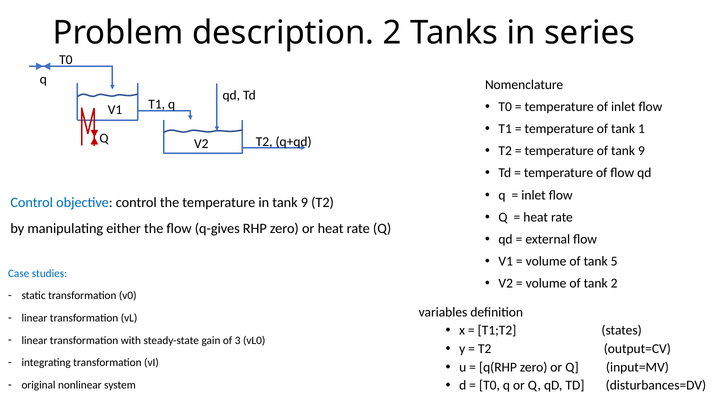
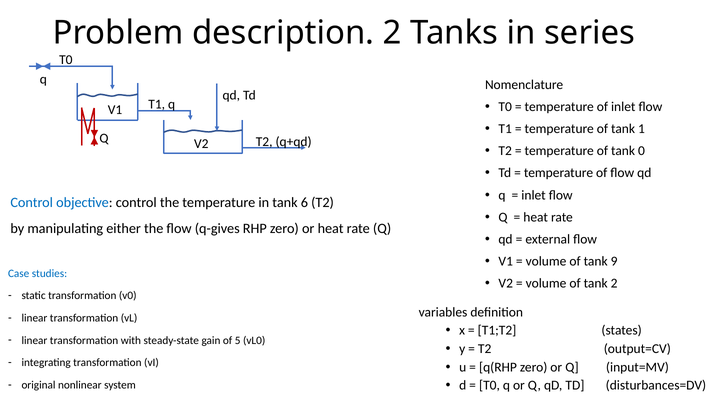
of tank 9: 9 -> 0
in tank 9: 9 -> 6
5: 5 -> 9
3: 3 -> 5
